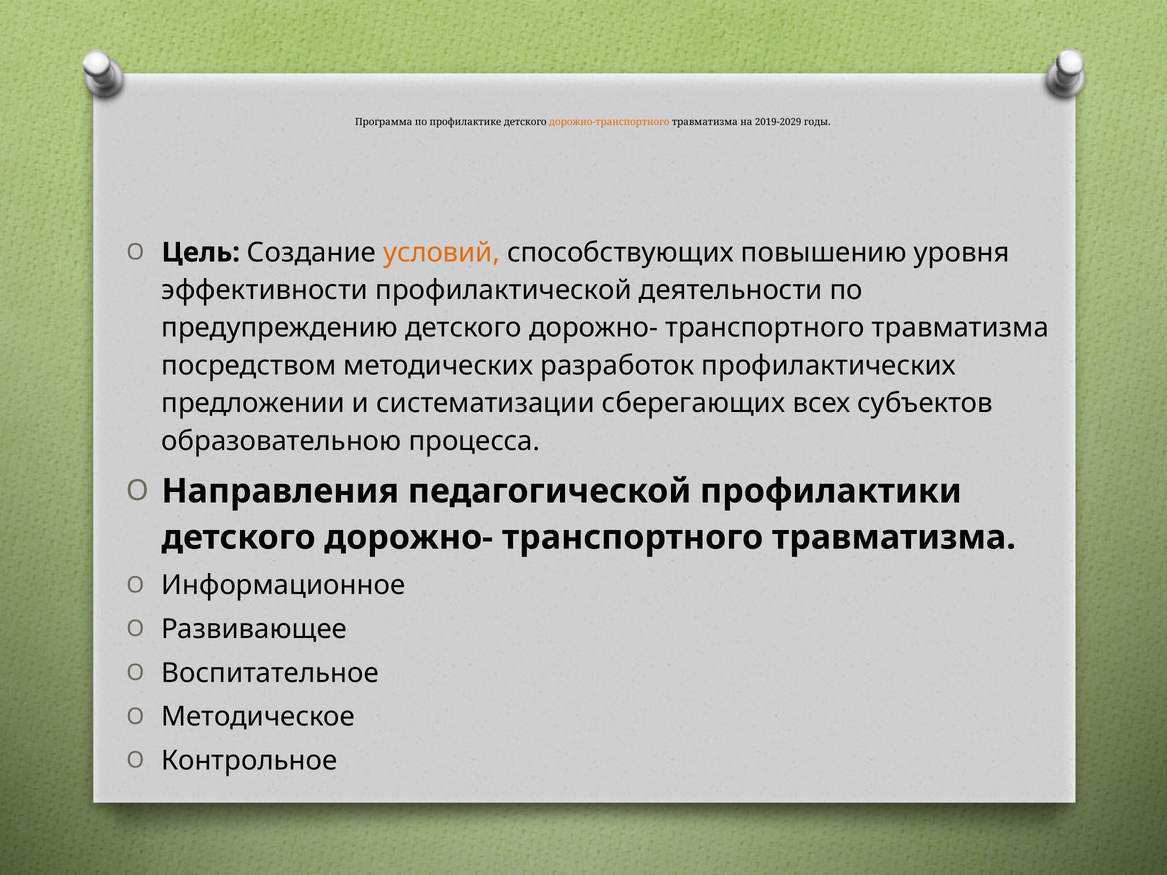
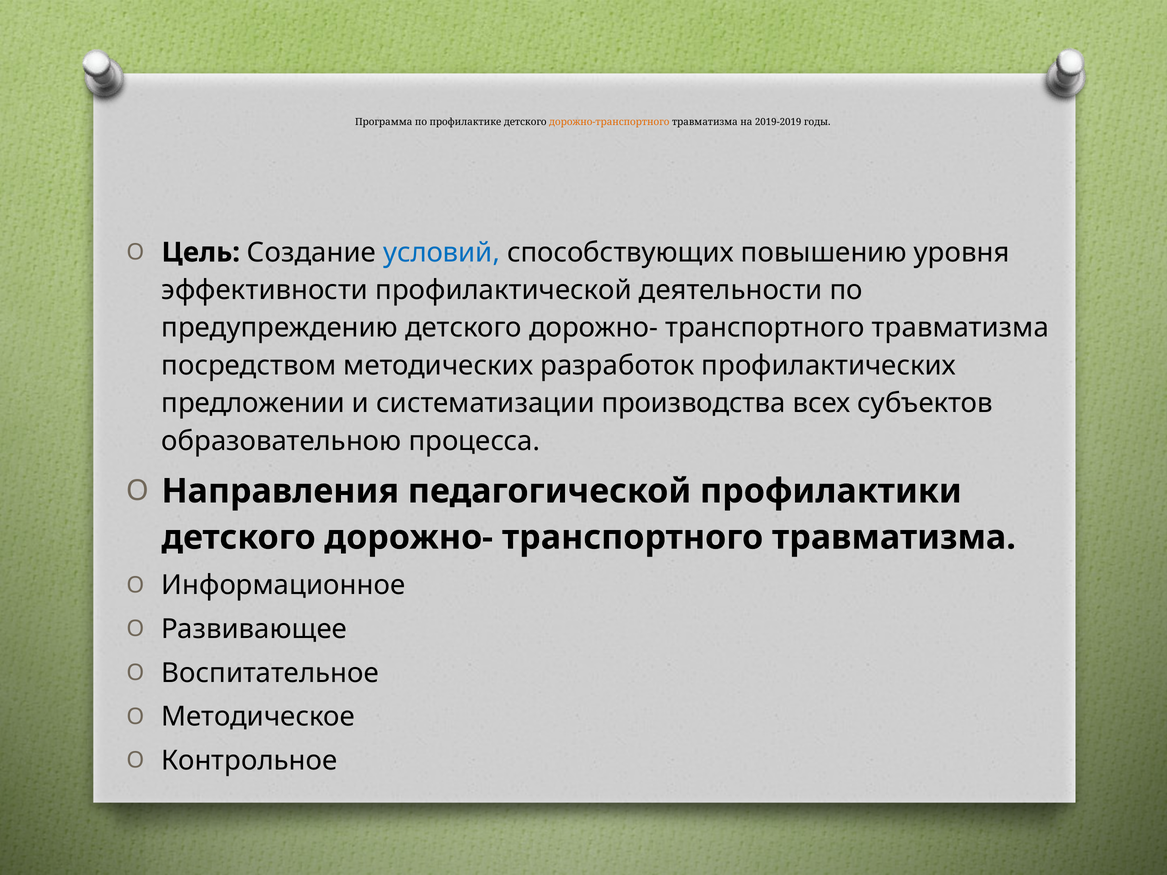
2019-2029: 2019-2029 -> 2019-2019
условий colour: orange -> blue
сберегающих: сберегающих -> производства
